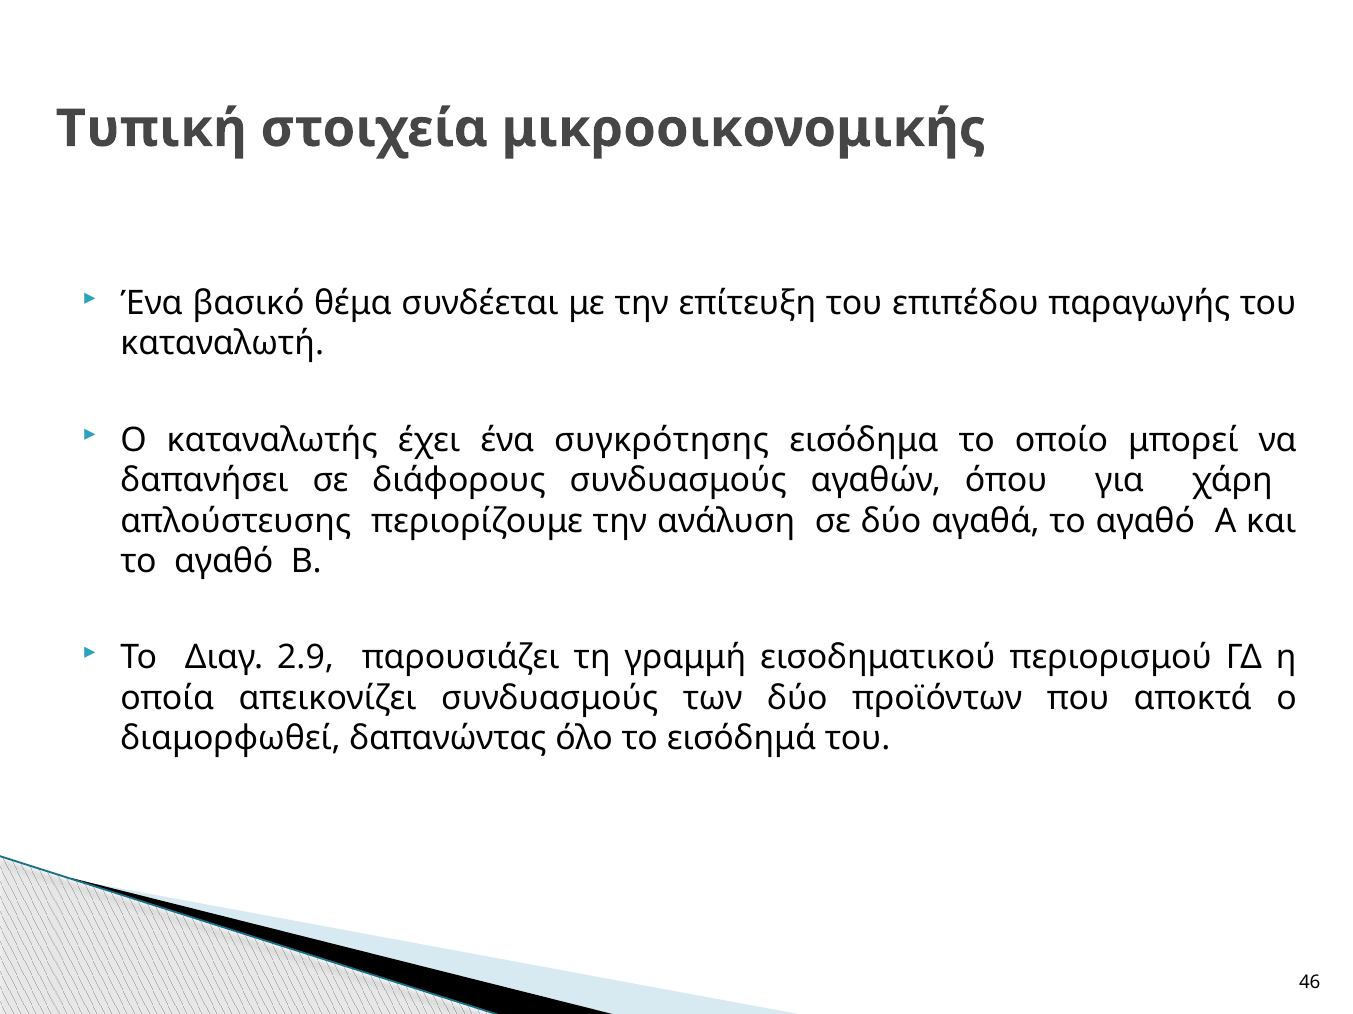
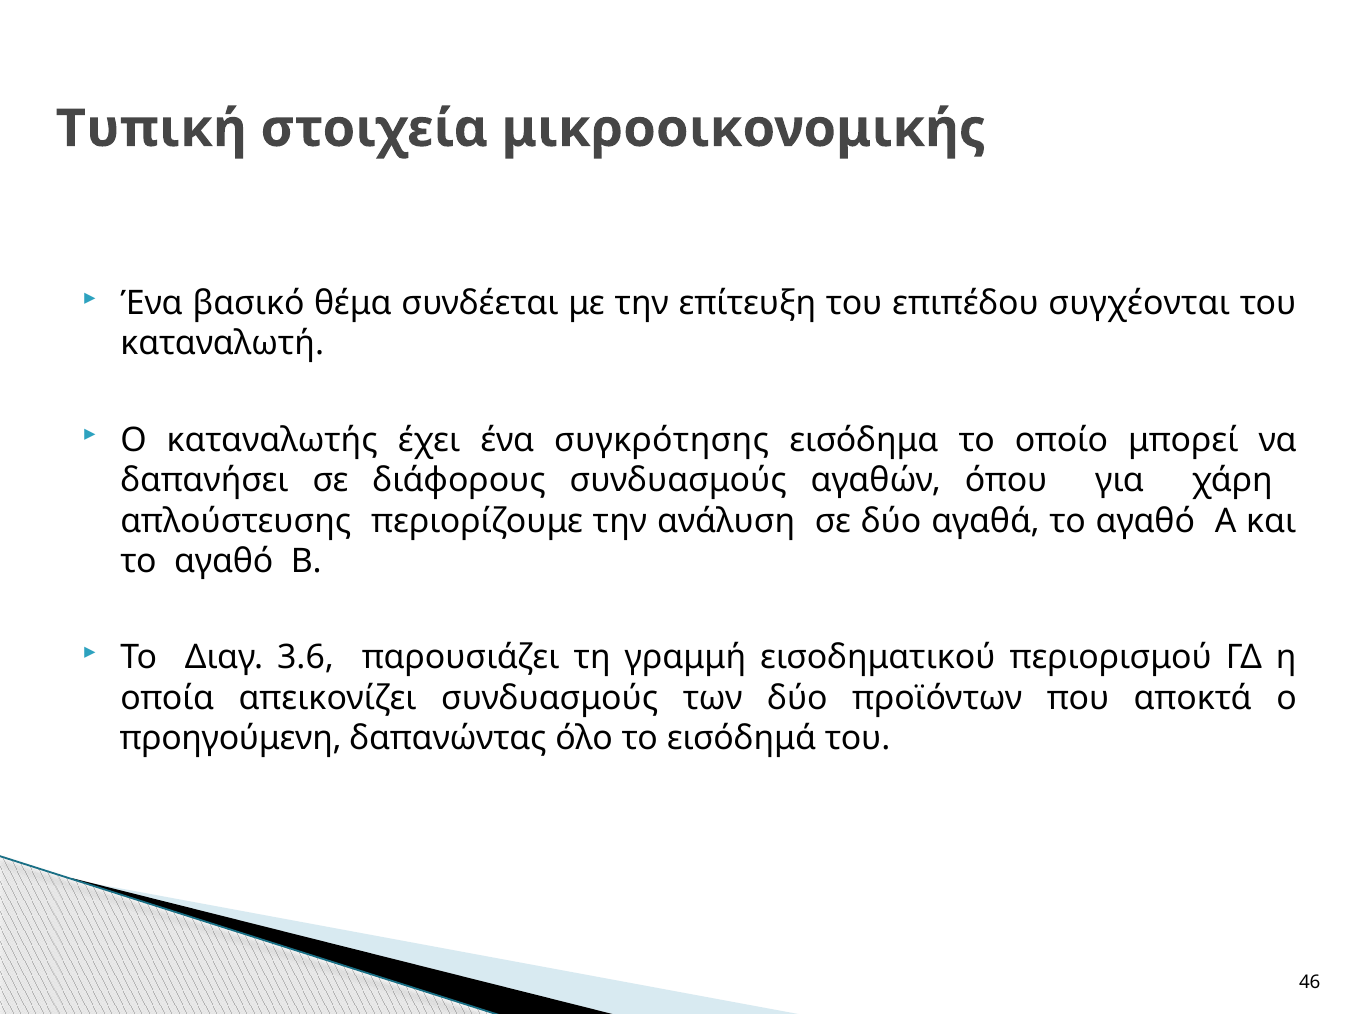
παραγωγής: παραγωγής -> συγχέονται
2.9: 2.9 -> 3.6
διαμορφωθεί: διαμορφωθεί -> προηγούμενη
